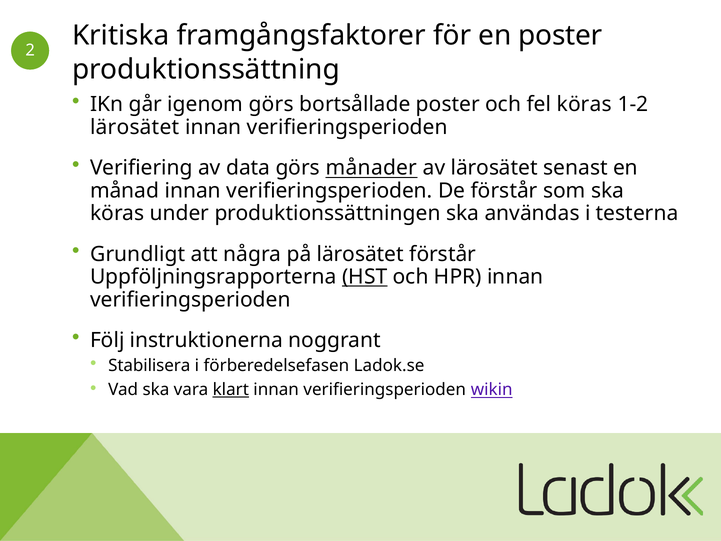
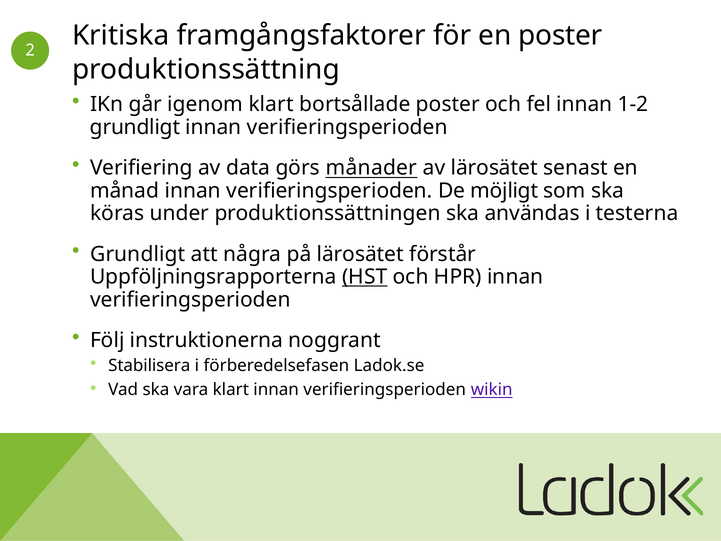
igenom görs: görs -> klart
fel köras: köras -> innan
lärosätet at (135, 127): lärosätet -> grundligt
De förstår: förstår -> möjligt
klart at (231, 389) underline: present -> none
